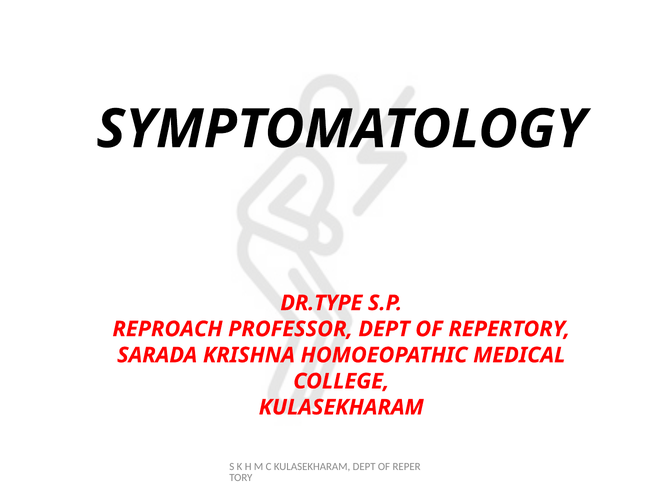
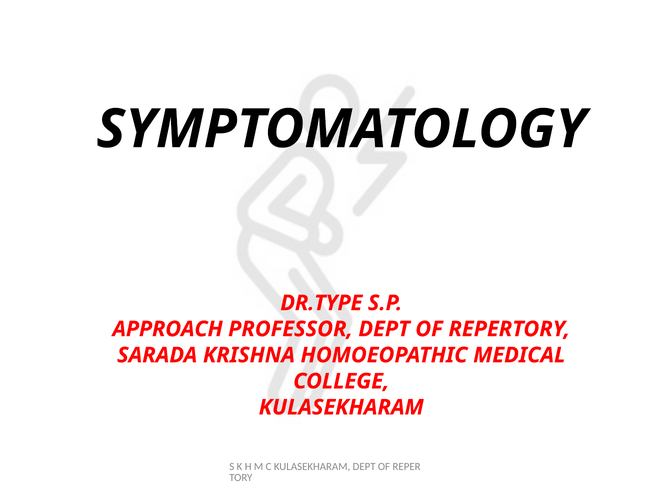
REPROACH: REPROACH -> APPROACH
